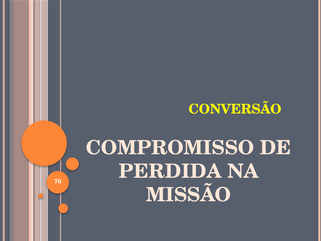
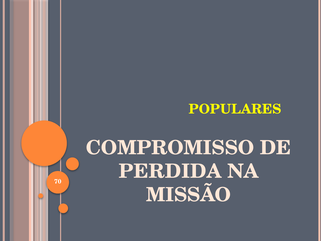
CONVERSÃO: CONVERSÃO -> POPULARES
